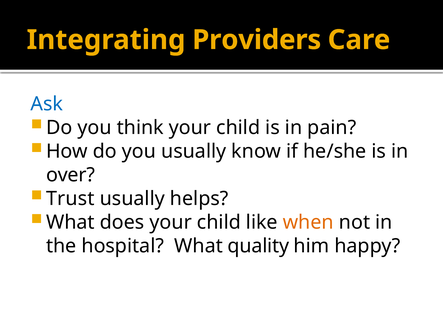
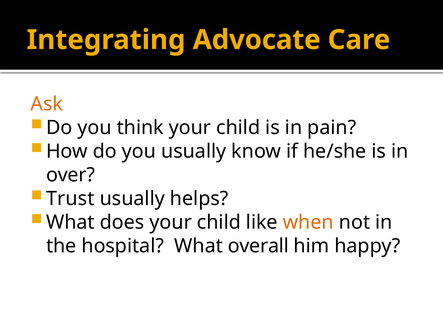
Providers: Providers -> Advocate
Ask colour: blue -> orange
quality: quality -> overall
